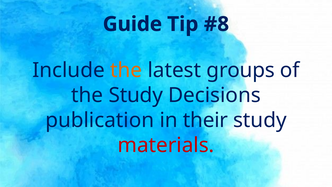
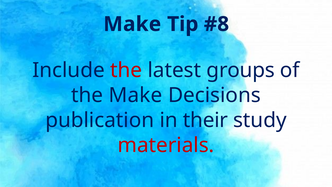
Guide at (132, 24): Guide -> Make
the at (126, 70) colour: orange -> red
the Study: Study -> Make
